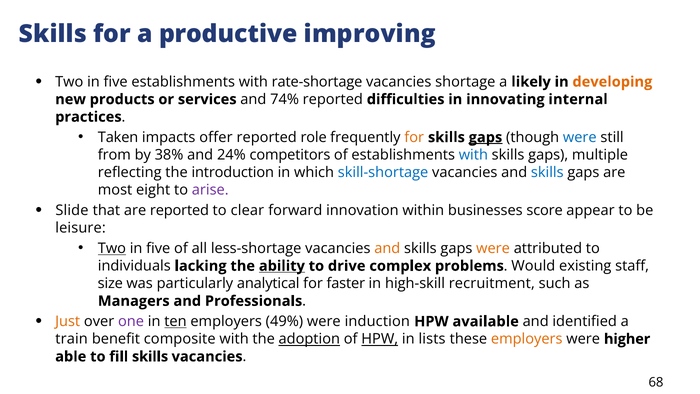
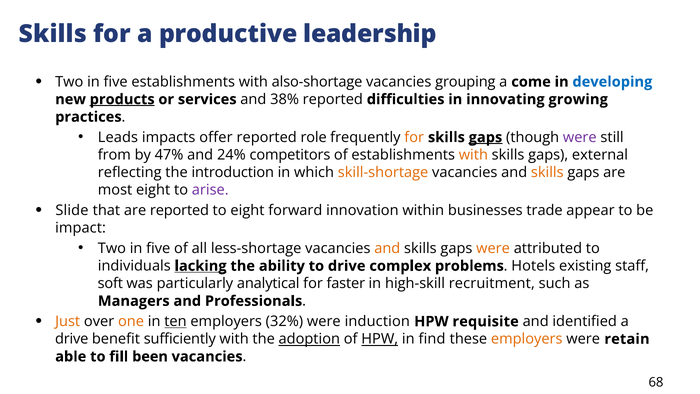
improving: improving -> leadership
rate-shortage: rate-shortage -> also-shortage
shortage: shortage -> grouping
likely: likely -> come
developing colour: orange -> blue
products underline: none -> present
74%: 74% -> 38%
internal: internal -> growing
Taken: Taken -> Leads
were at (580, 137) colour: blue -> purple
38%: 38% -> 47%
with at (473, 155) colour: blue -> orange
multiple: multiple -> external
skill-shortage colour: blue -> orange
skills at (547, 172) colour: blue -> orange
to clear: clear -> eight
score: score -> trade
leisure: leisure -> impact
Two at (112, 248) underline: present -> none
lacking underline: none -> present
ability underline: present -> none
Would: Would -> Hotels
size: size -> soft
one colour: purple -> orange
49%: 49% -> 32%
available: available -> requisite
train at (72, 339): train -> drive
composite: composite -> sufficiently
lists: lists -> find
higher: higher -> retain
fill skills: skills -> been
